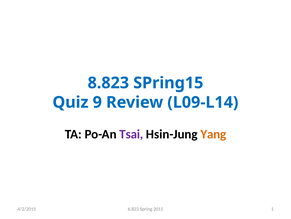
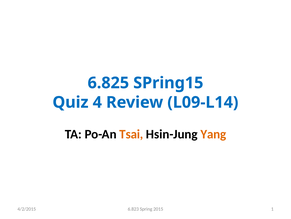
8.823: 8.823 -> 6.825
9: 9 -> 4
Tsai colour: purple -> orange
